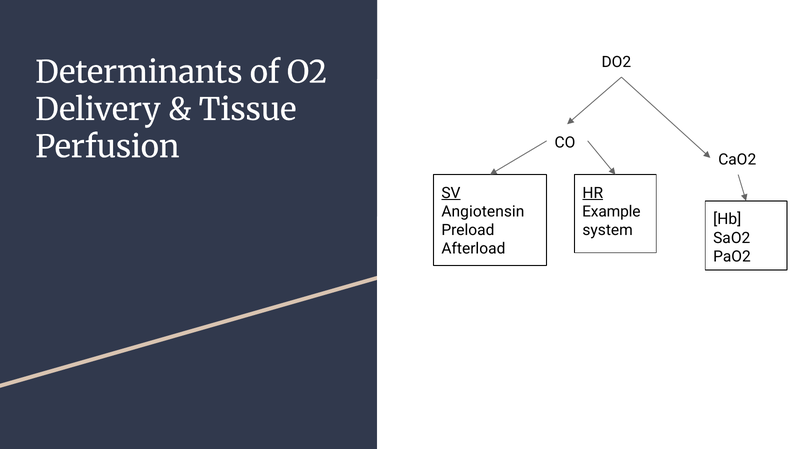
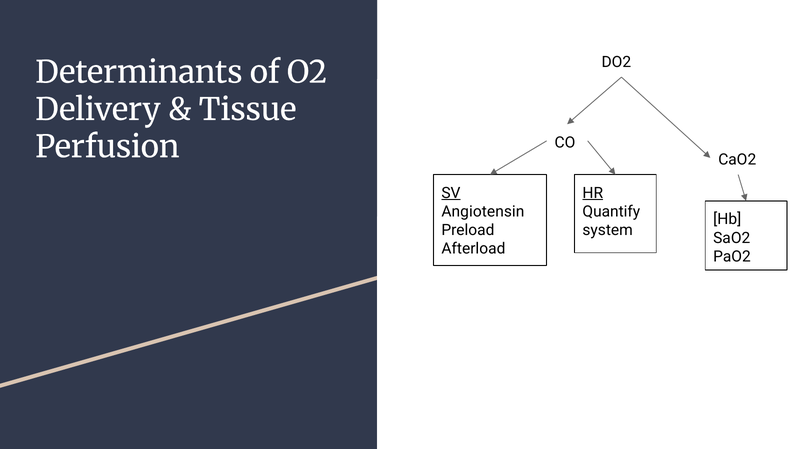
Example: Example -> Quantify
